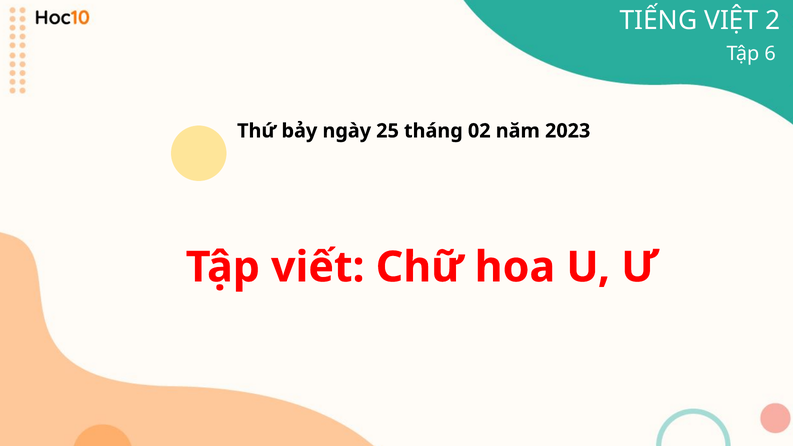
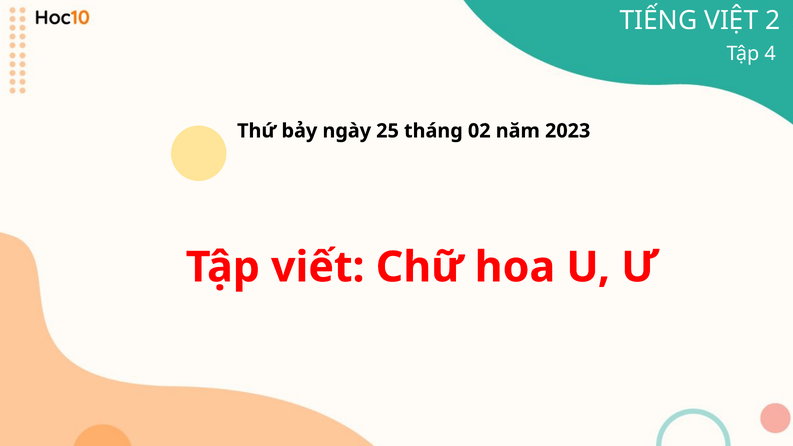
6: 6 -> 4
